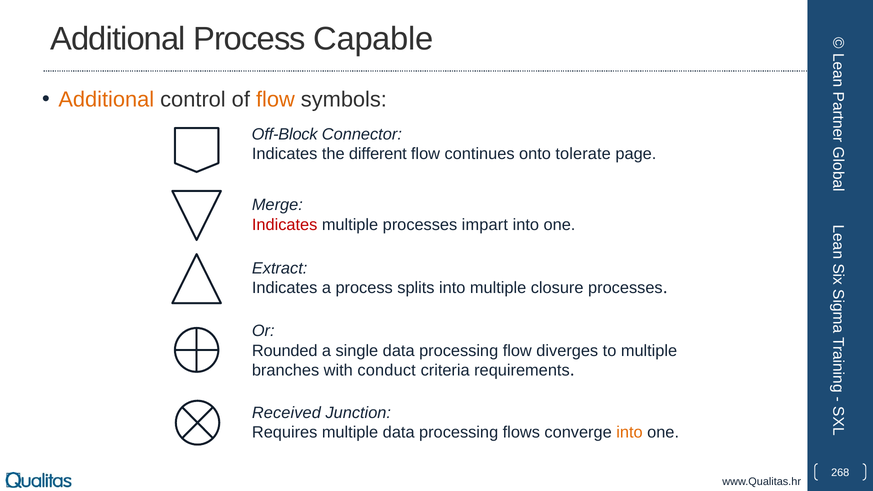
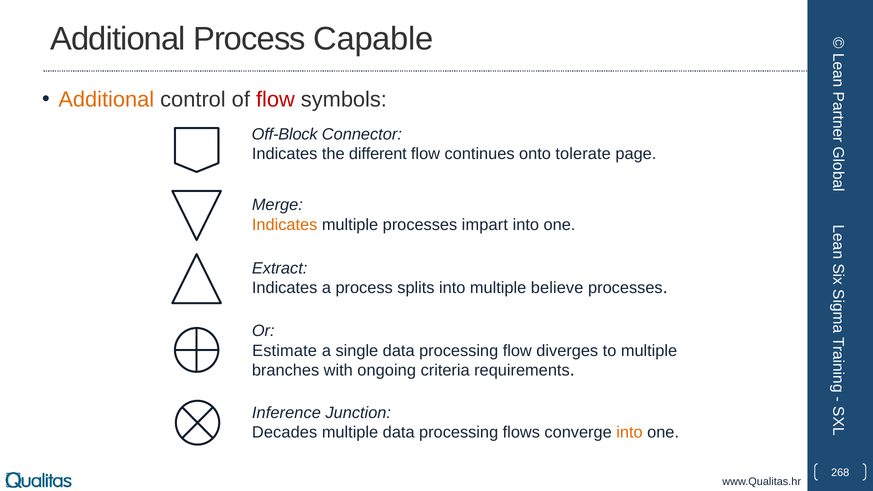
flow at (275, 100) colour: orange -> red
Indicates at (285, 225) colour: red -> orange
closure: closure -> believe
Rounded: Rounded -> Estimate
conduct: conduct -> ongoing
Received: Received -> Inference
Requires: Requires -> Decades
